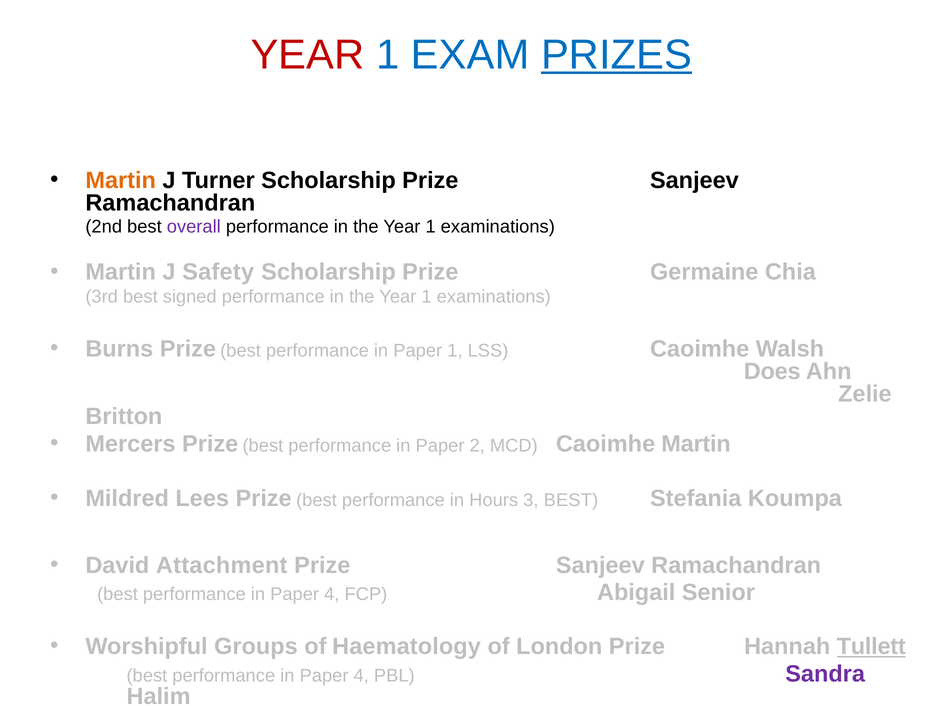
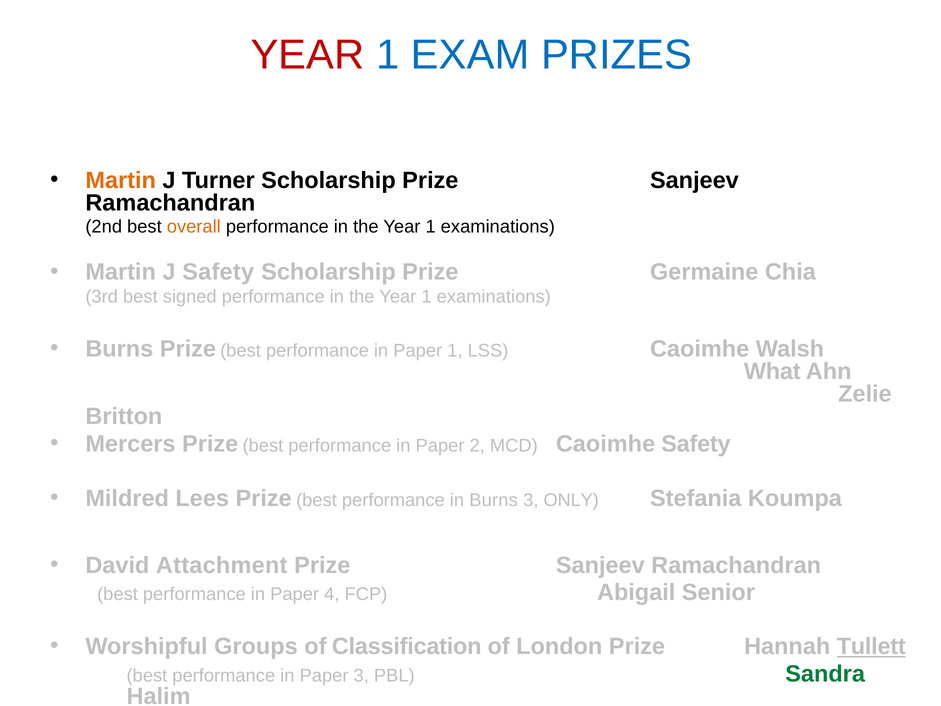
PRIZES underline: present -> none
overall at (194, 227) colour: purple -> orange
Does: Does -> What
Caoimhe Martin: Martin -> Safety
in Hours: Hours -> Burns
3 BEST: BEST -> ONLY
Haematology: Haematology -> Classification
4 at (361, 675): 4 -> 3
Sandra colour: purple -> green
